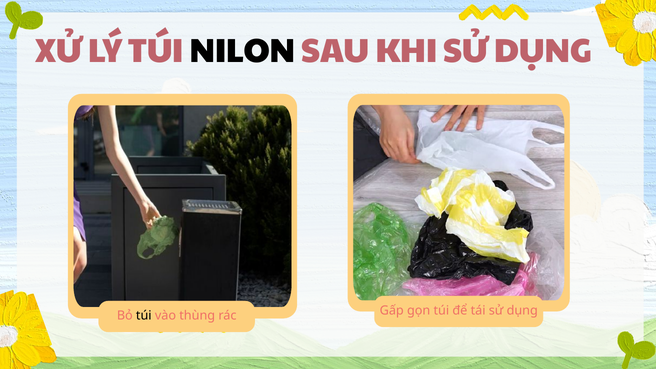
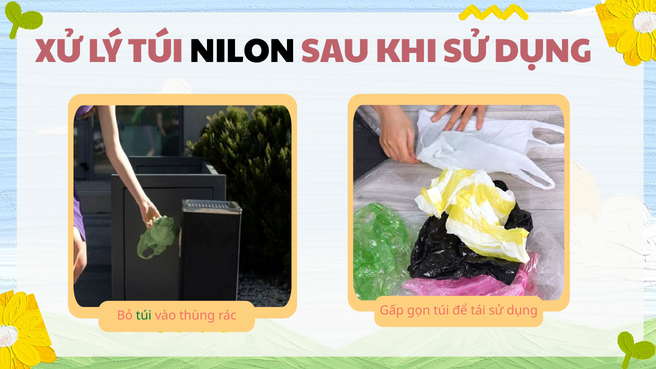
túi at (144, 315) colour: black -> green
